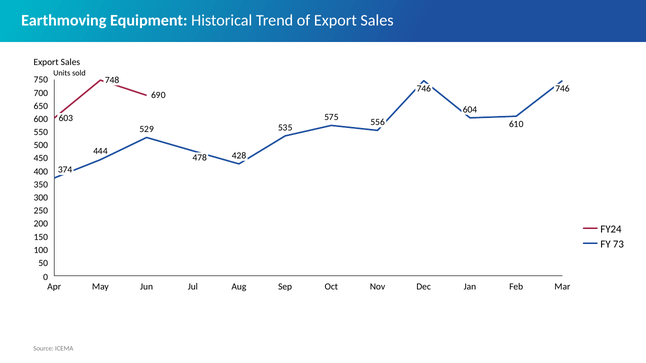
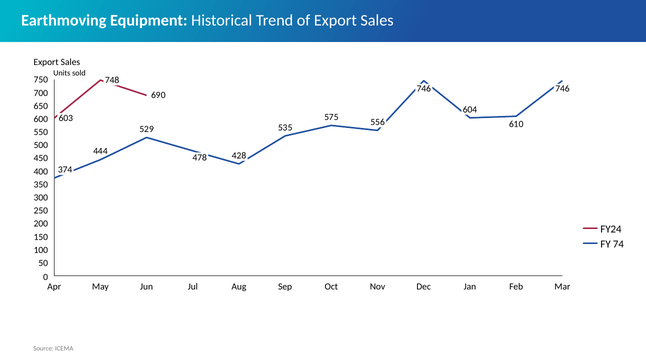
73: 73 -> 74
